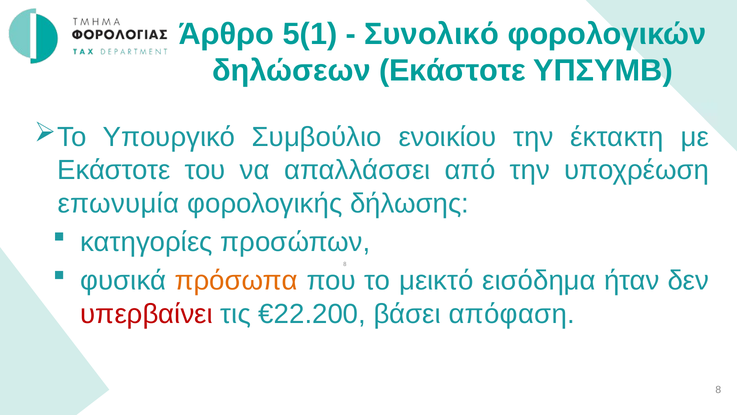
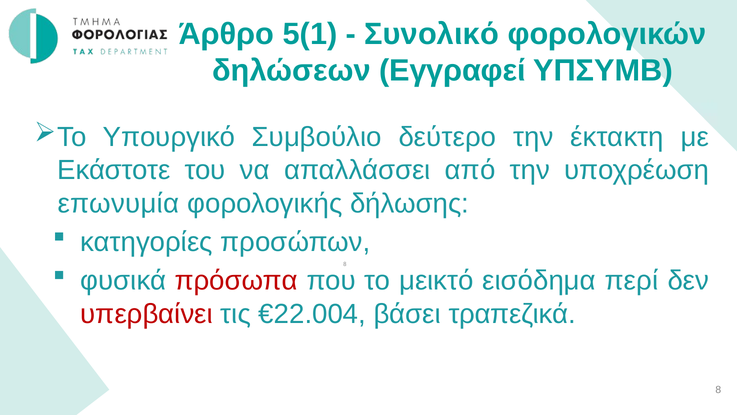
δηλώσεων Εκάστοτε: Εκάστοτε -> Εγγραφεί
ενοικίου: ενοικίου -> δεύτερο
πρόσωπα colour: orange -> red
ήταν: ήταν -> περί
€22.200: €22.200 -> €22.004
απόφαση: απόφαση -> τραπεζικά
